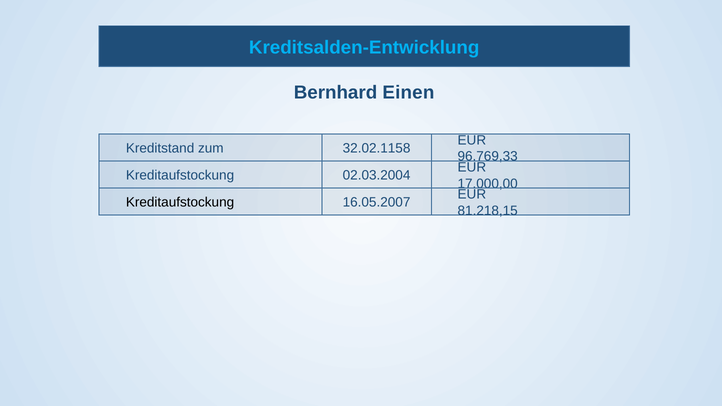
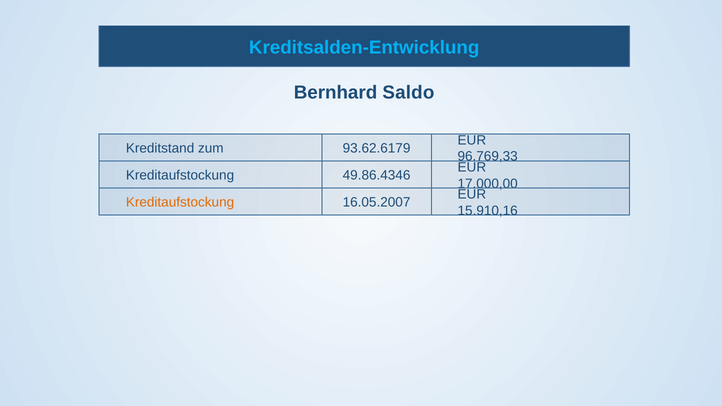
Einen: Einen -> Saldo
32.02.1158: 32.02.1158 -> 93.62.6179
02.03.2004: 02.03.2004 -> 49.86.4346
Kreditaufstockung at (180, 203) colour: black -> orange
81.218,15: 81.218,15 -> 15.910,16
